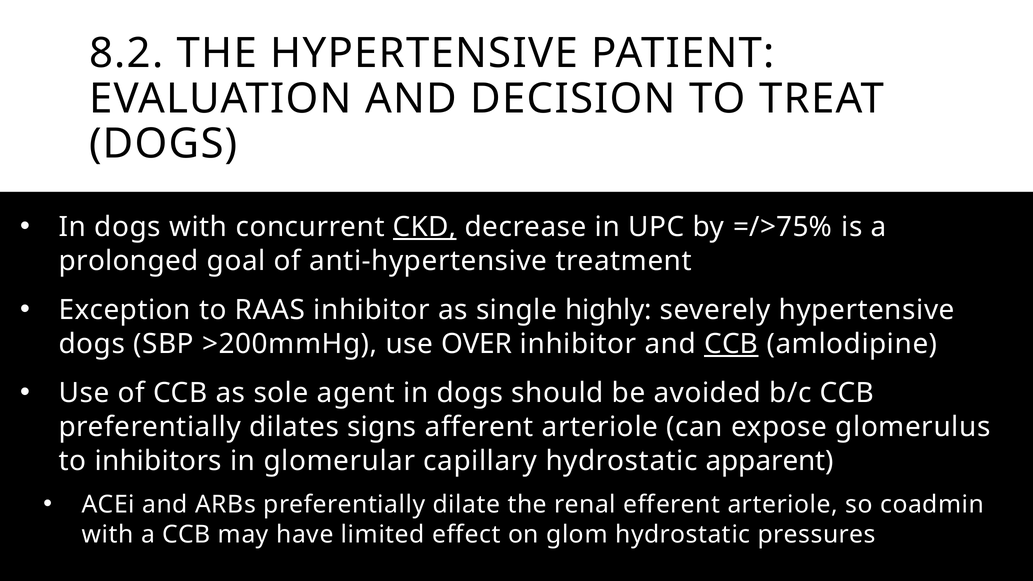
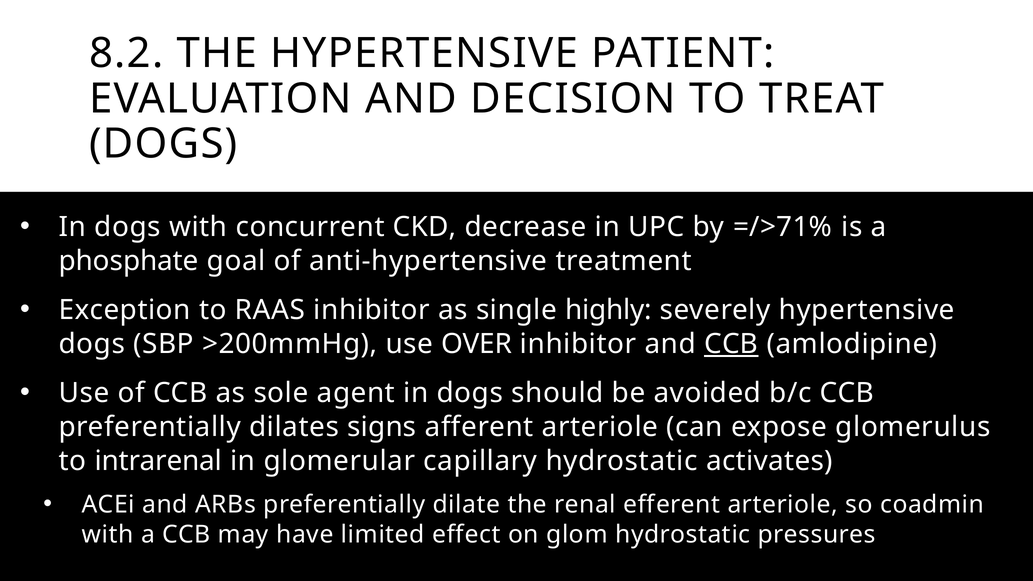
CKD underline: present -> none
=/>75%: =/>75% -> =/>71%
prolonged: prolonged -> phosphate
inhibitors: inhibitors -> intrarenal
apparent: apparent -> activates
